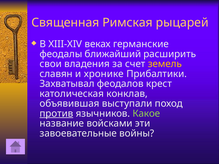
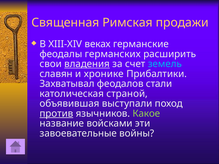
рыцарей: рыцарей -> продажи
ближайший: ближайший -> германских
владения underline: none -> present
земель colour: yellow -> light blue
крест: крест -> стали
конклав: конклав -> страной
